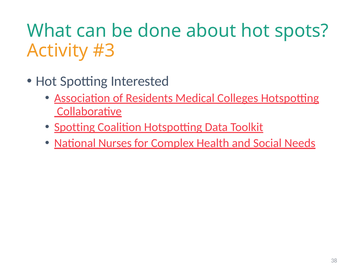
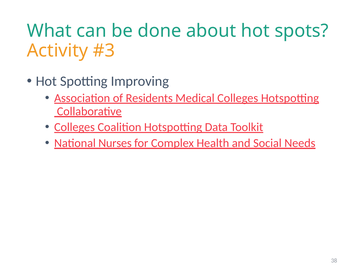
Interested: Interested -> Improving
Spotting at (75, 127): Spotting -> Colleges
